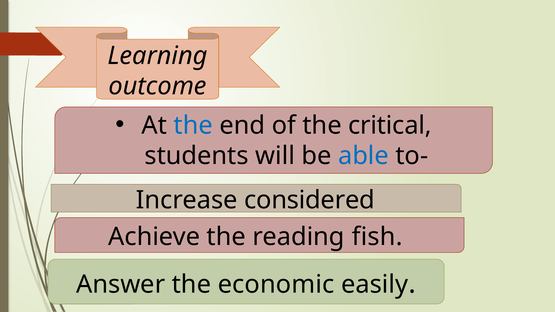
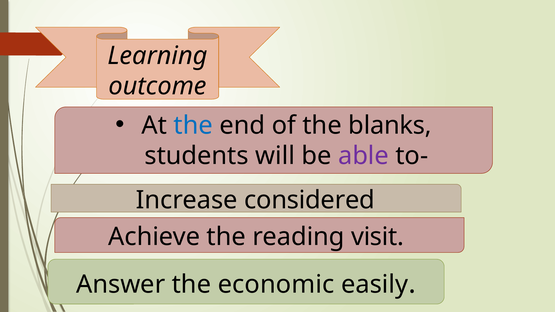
critical: critical -> blanks
able colour: blue -> purple
fish: fish -> visit
